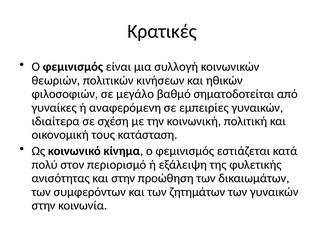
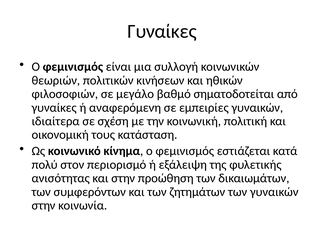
Κρατικές at (162, 31): Κρατικές -> Γυναίκες
